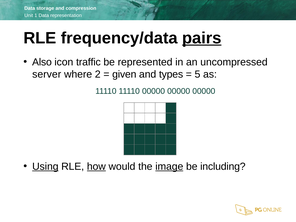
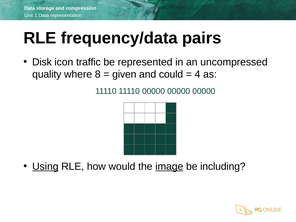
pairs underline: present -> none
Also: Also -> Disk
server: server -> quality
2: 2 -> 8
types: types -> could
5: 5 -> 4
how underline: present -> none
